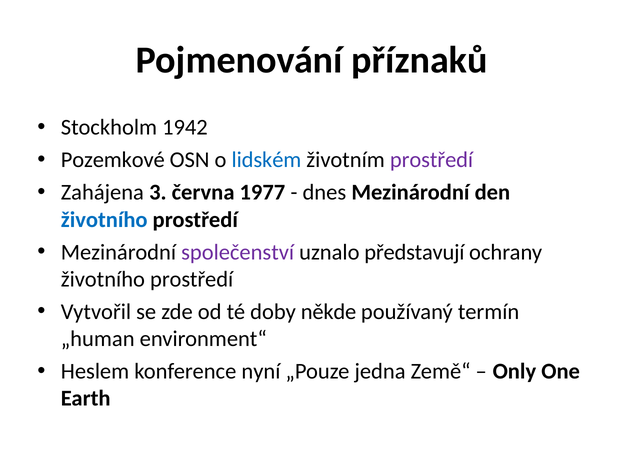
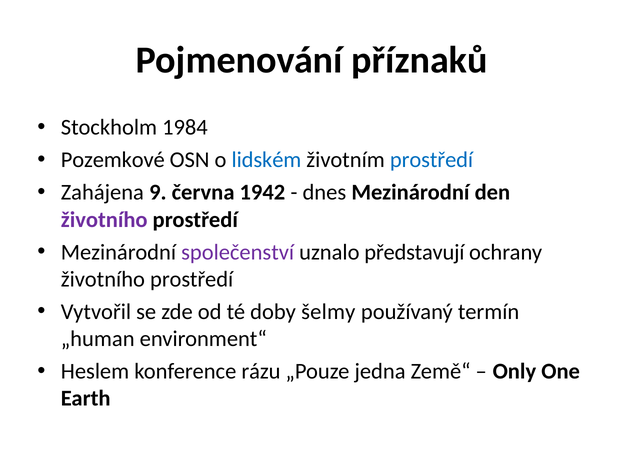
1942: 1942 -> 1984
prostředí at (432, 160) colour: purple -> blue
3: 3 -> 9
1977: 1977 -> 1942
životního at (104, 220) colour: blue -> purple
někde: někde -> šelmy
nyní: nyní -> rázu
